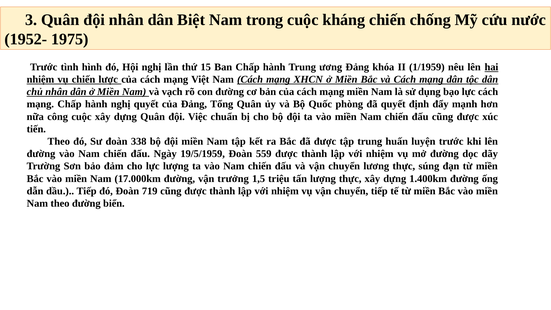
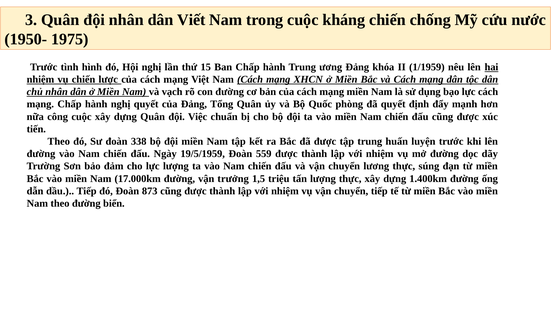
Biệt: Biệt -> Viết
1952-: 1952- -> 1950-
719: 719 -> 873
